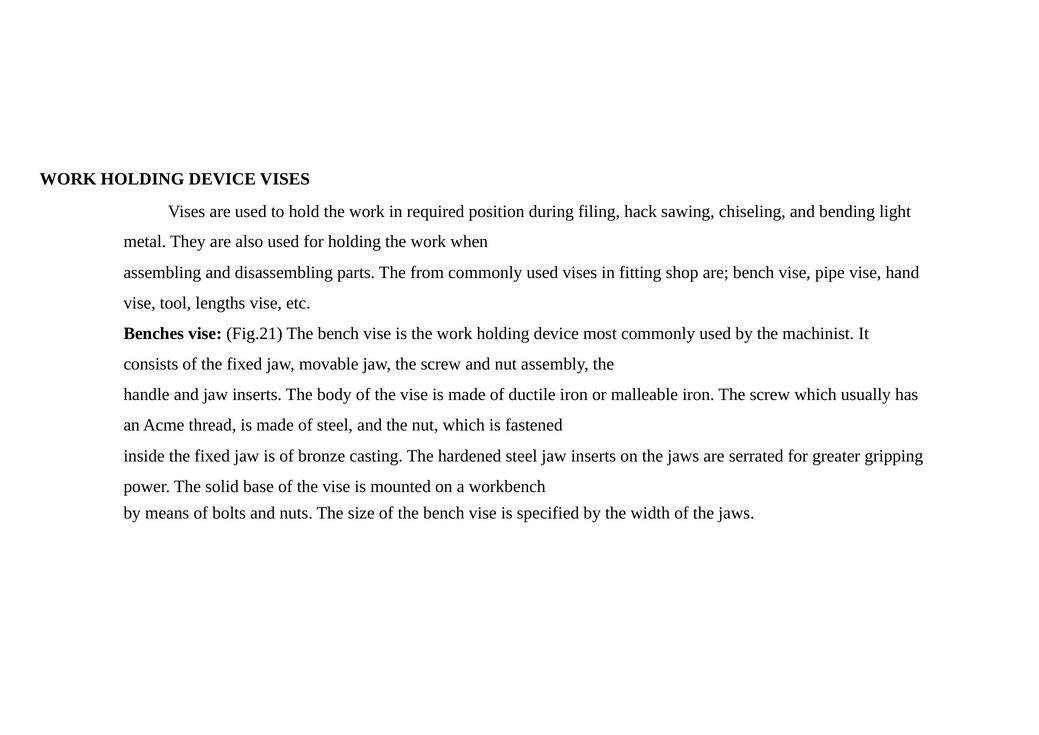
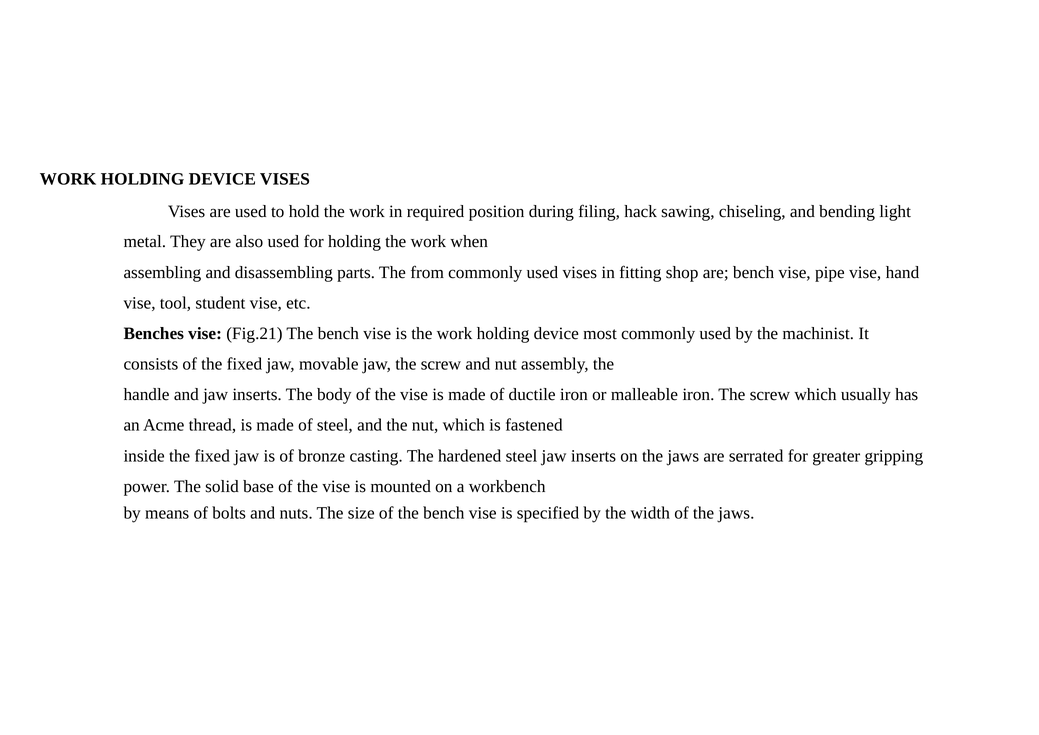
lengths: lengths -> student
